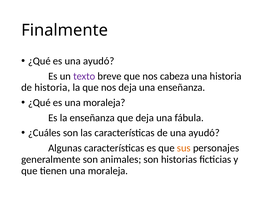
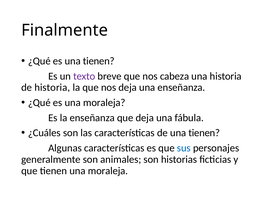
es una ayudó: ayudó -> tienen
de una ayudó: ayudó -> tienen
sus colour: orange -> blue
